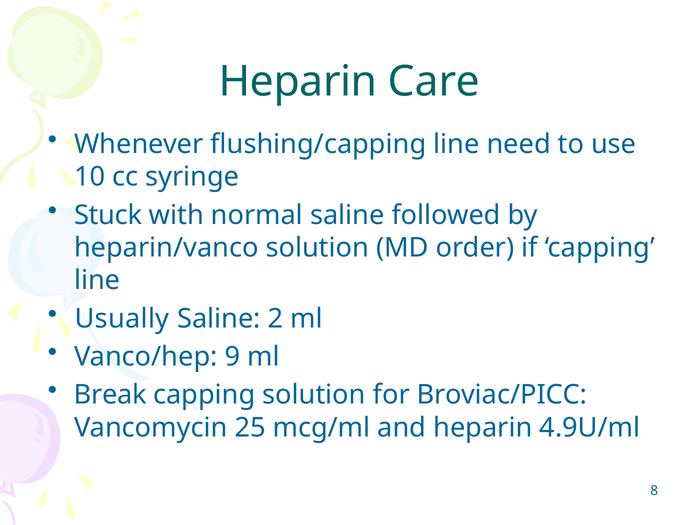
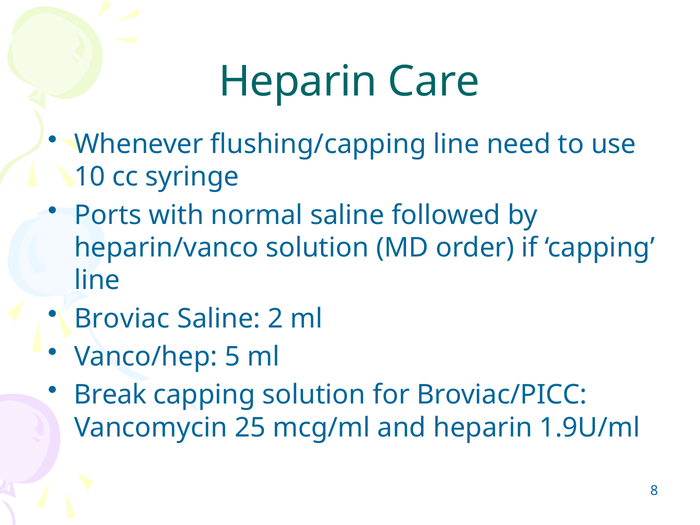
Stuck: Stuck -> Ports
Usually: Usually -> Broviac
9: 9 -> 5
4.9U/ml: 4.9U/ml -> 1.9U/ml
